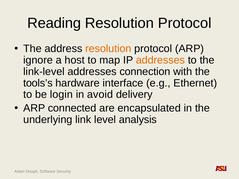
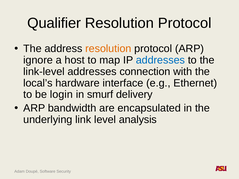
Reading: Reading -> Qualifier
addresses at (160, 60) colour: orange -> blue
tools’s: tools’s -> local’s
avoid: avoid -> smurf
connected: connected -> bandwidth
